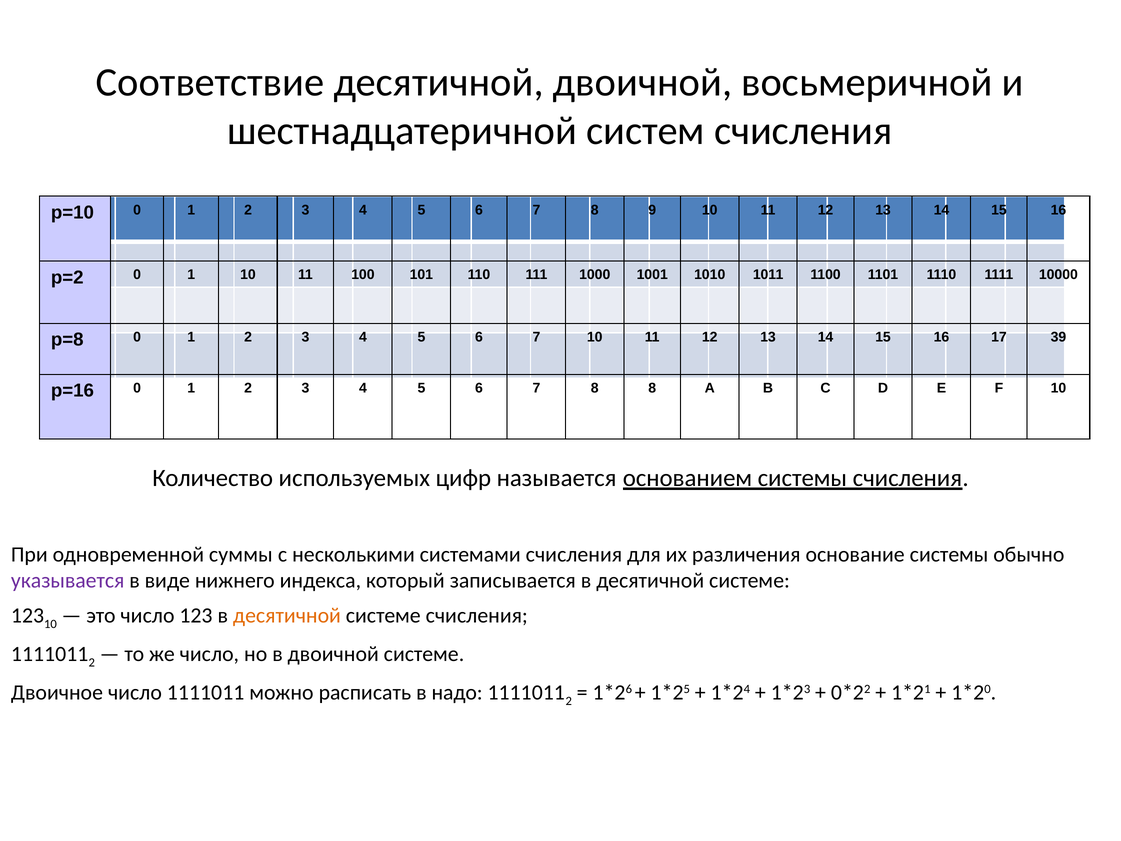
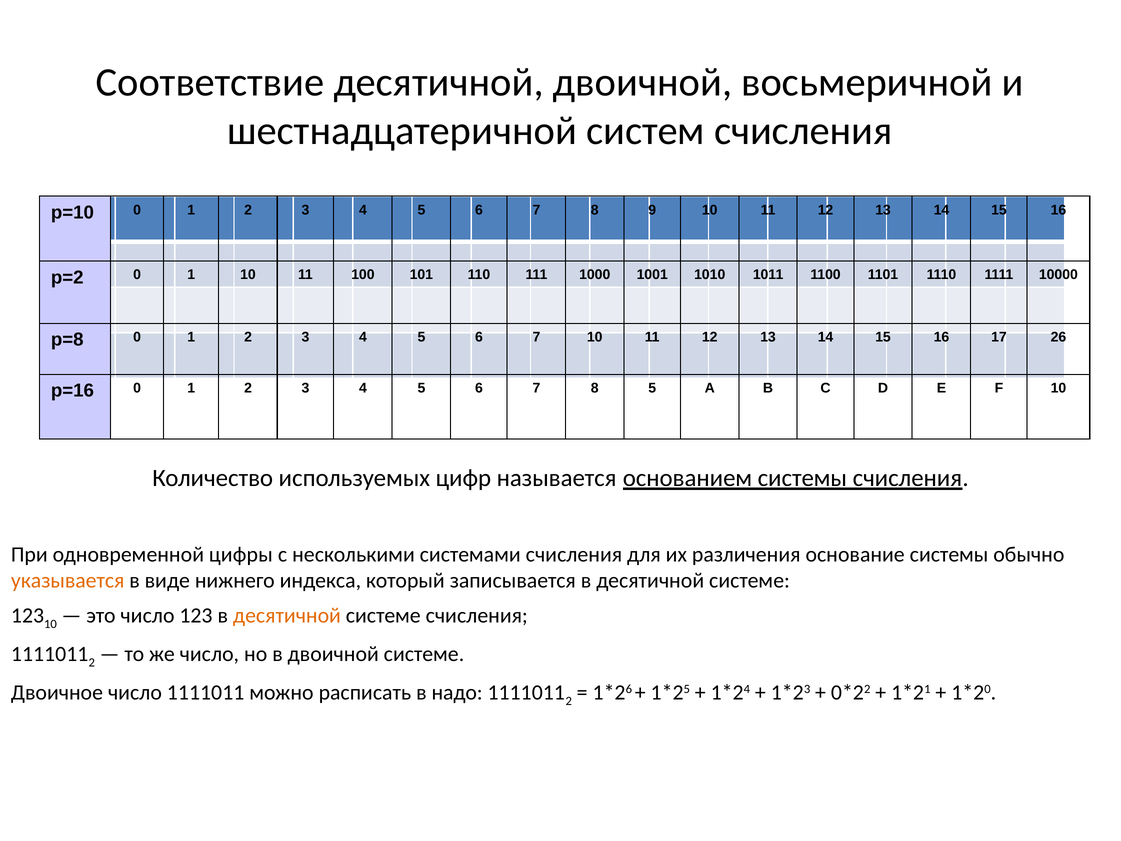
39: 39 -> 26
8 8: 8 -> 5
суммы: суммы -> цифры
указывается colour: purple -> orange
